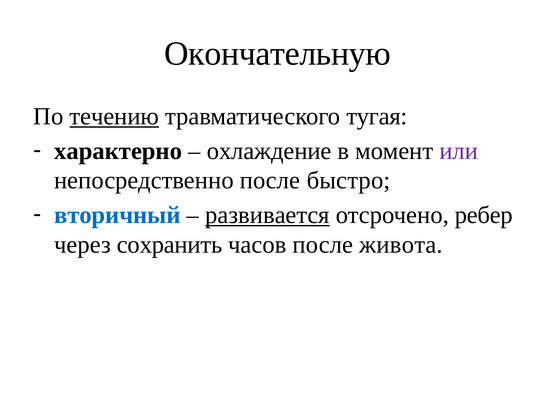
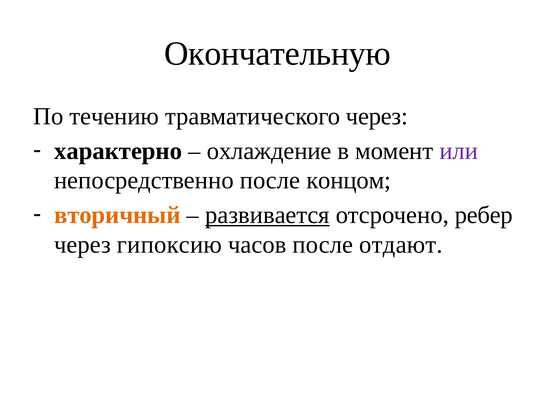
течению underline: present -> none
травматического тугая: тугая -> через
быстро: быстро -> концом
вторичный colour: blue -> orange
сохранить: сохранить -> гипоксию
живота: живота -> отдают
